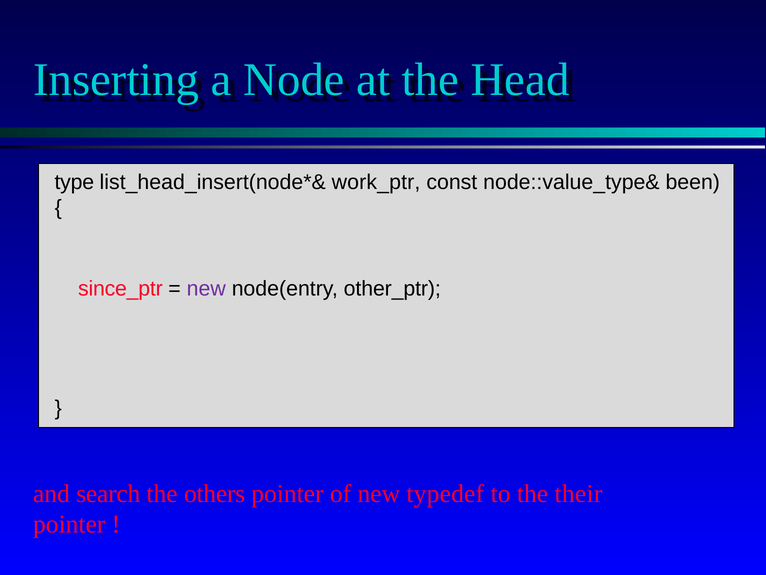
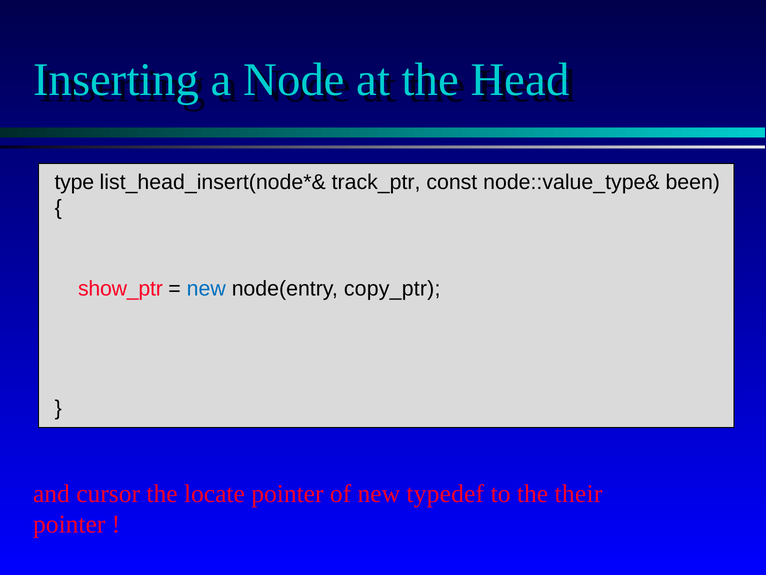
work_ptr: work_ptr -> track_ptr
since_ptr: since_ptr -> show_ptr
new at (206, 289) colour: purple -> blue
other_ptr: other_ptr -> copy_ptr
search: search -> cursor
others: others -> locate
